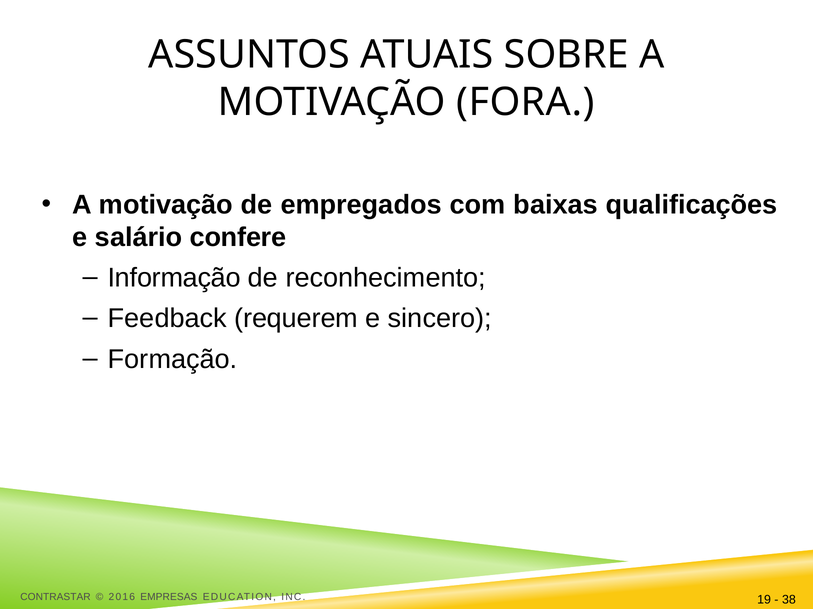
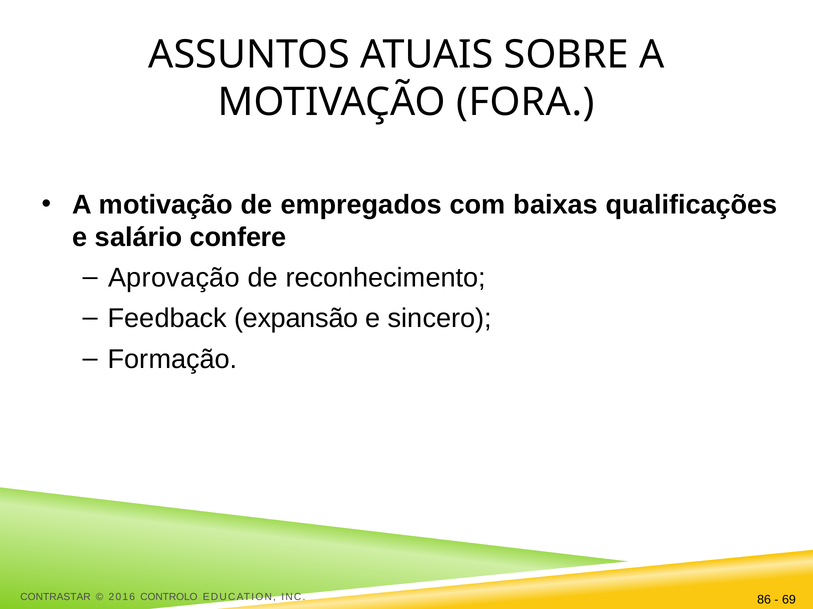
Informação: Informação -> Aprovação
requerem: requerem -> expansão
EMPRESAS: EMPRESAS -> CONTROLO
19: 19 -> 86
38: 38 -> 69
